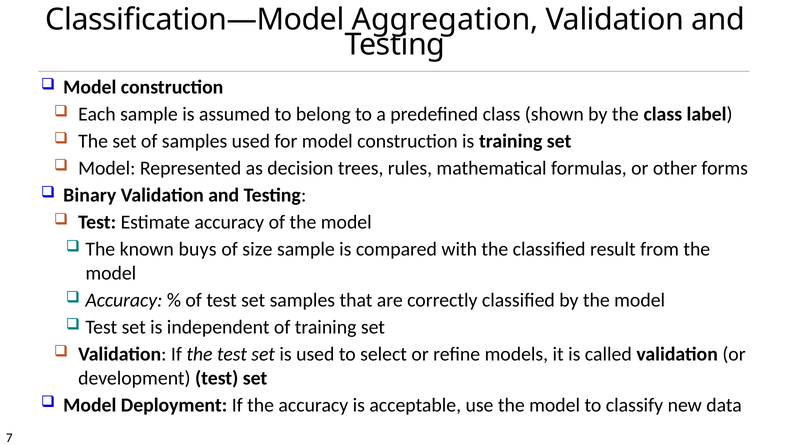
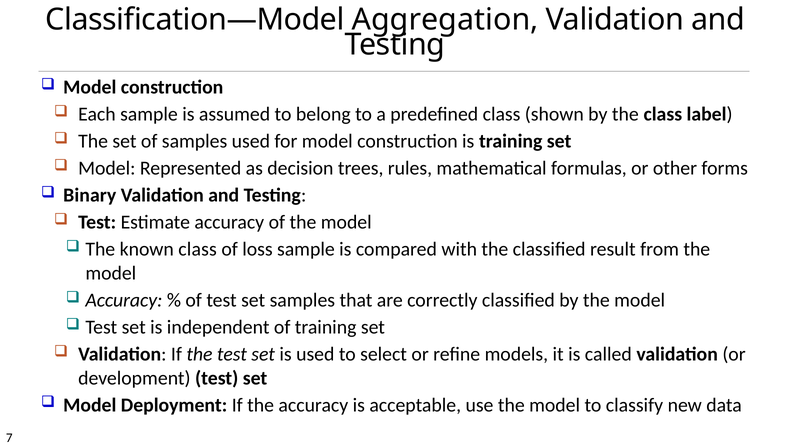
known buys: buys -> class
size: size -> loss
